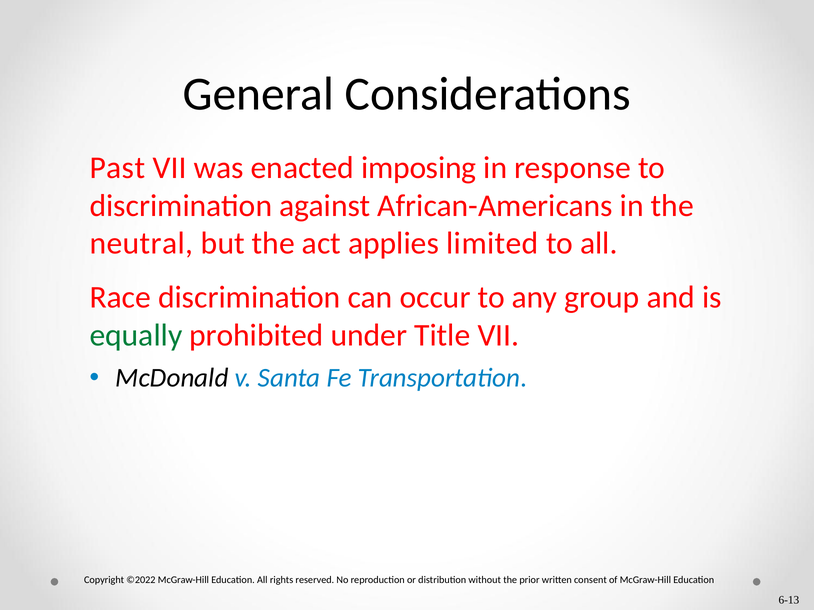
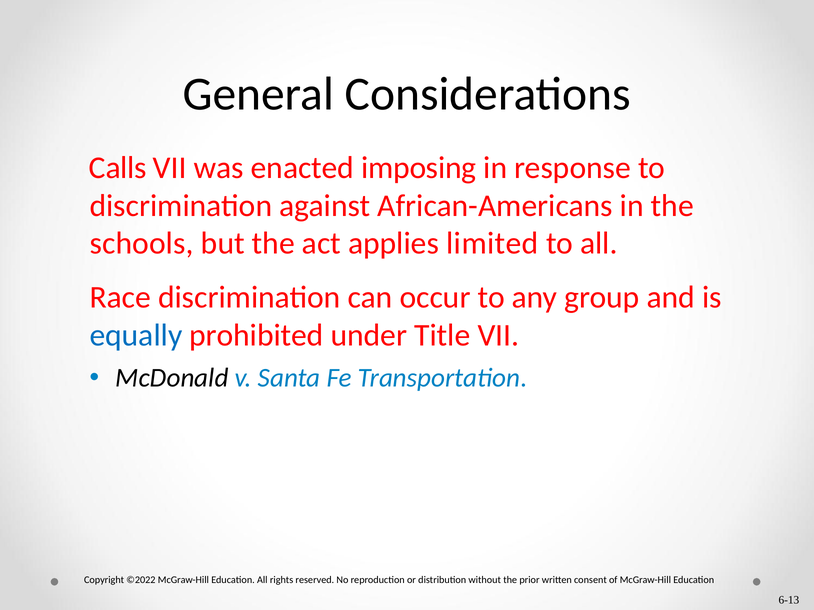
Past: Past -> Calls
neutral: neutral -> schools
equally colour: green -> blue
